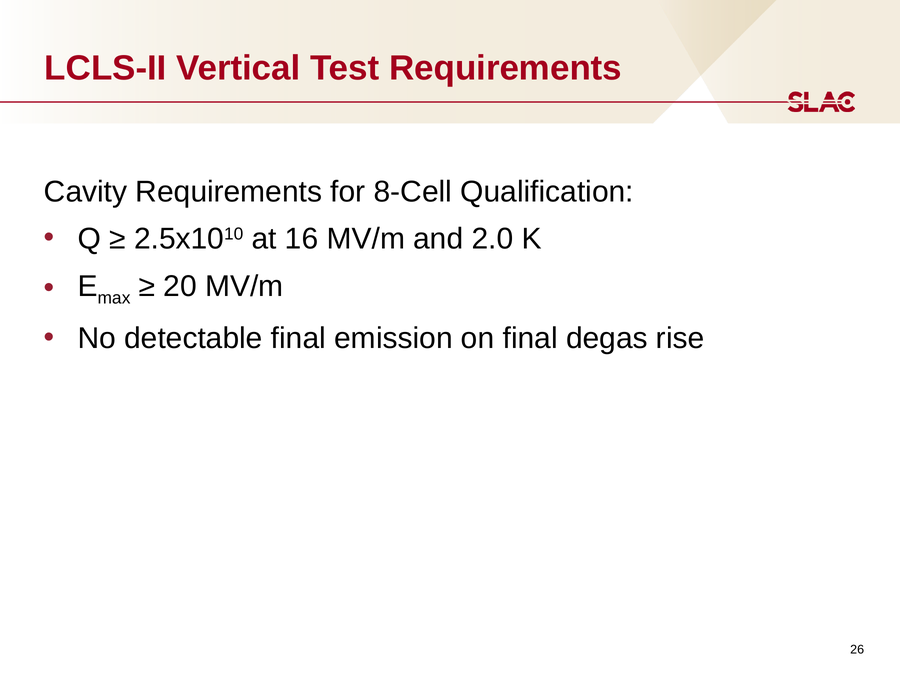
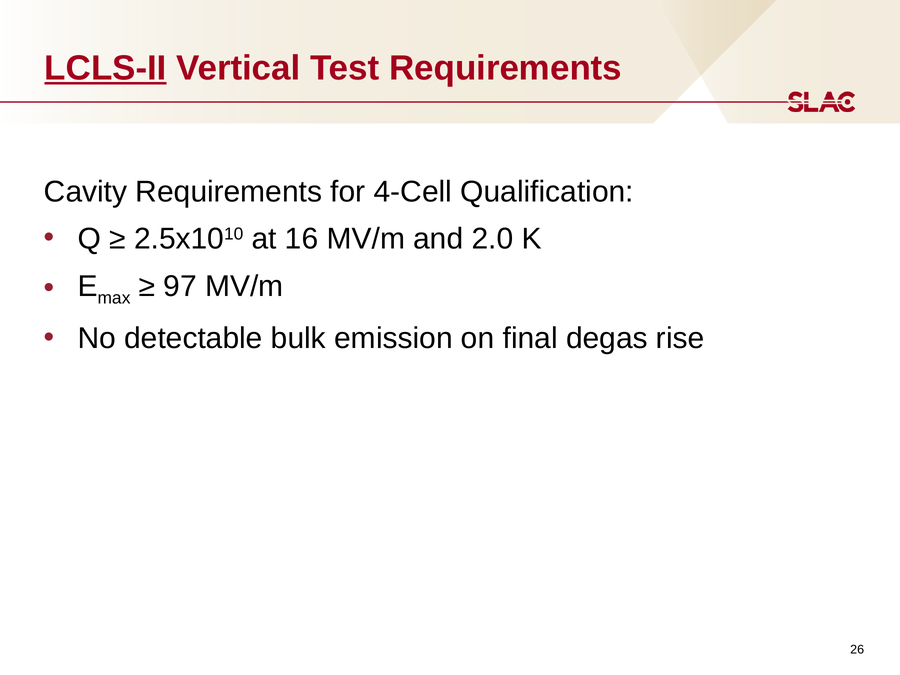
LCLS-II underline: none -> present
8-Cell: 8-Cell -> 4-Cell
20: 20 -> 97
detectable final: final -> bulk
